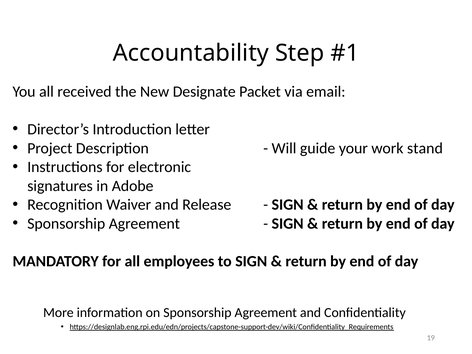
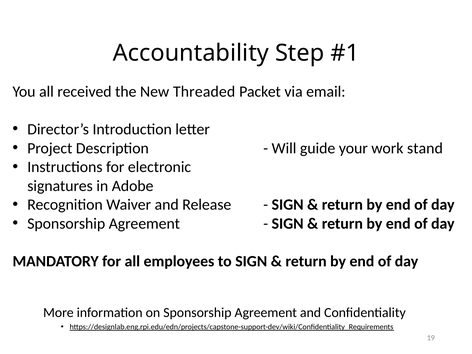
Designate: Designate -> Threaded
